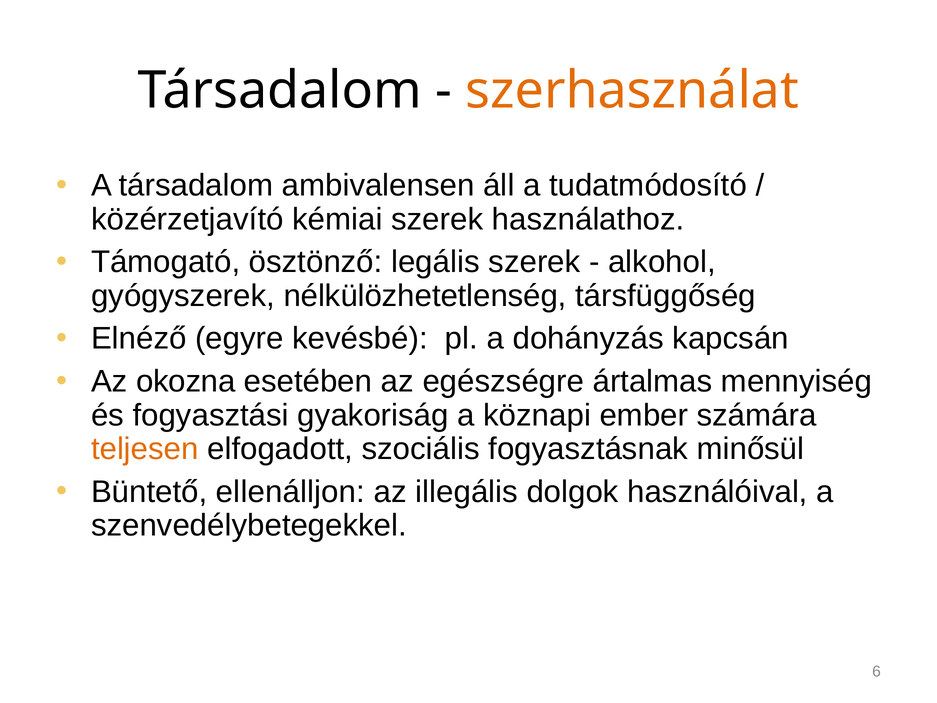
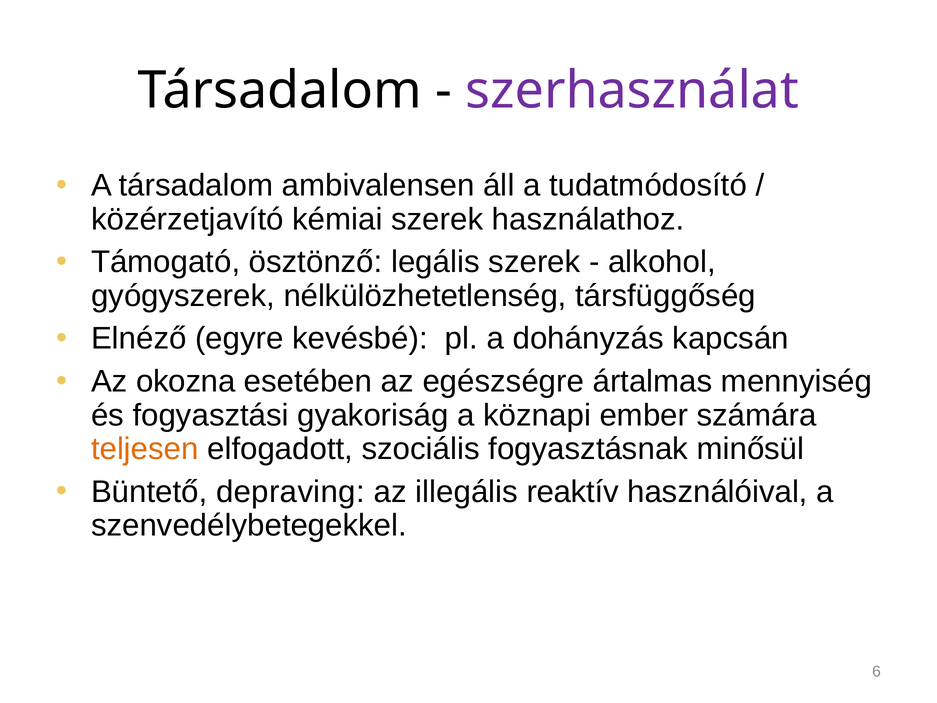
szerhasználat colour: orange -> purple
ellenálljon: ellenálljon -> depraving
dolgok: dolgok -> reaktív
